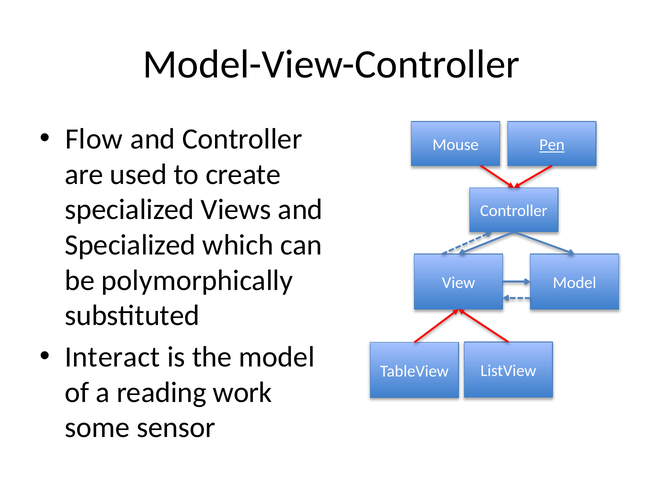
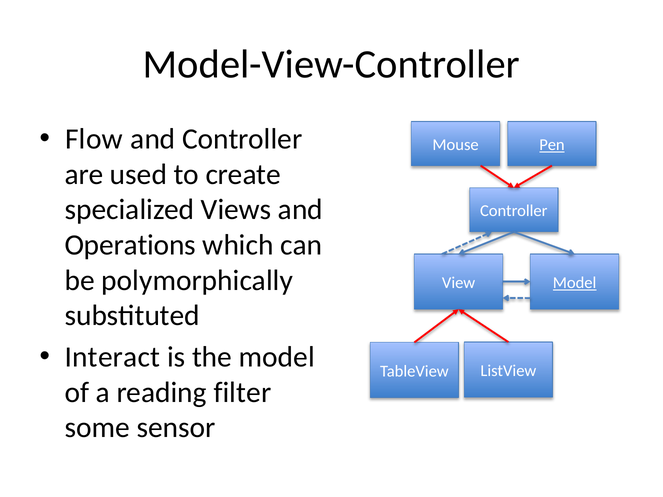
Specialized at (130, 245): Specialized -> Operations
Model at (575, 283) underline: none -> present
work: work -> filter
